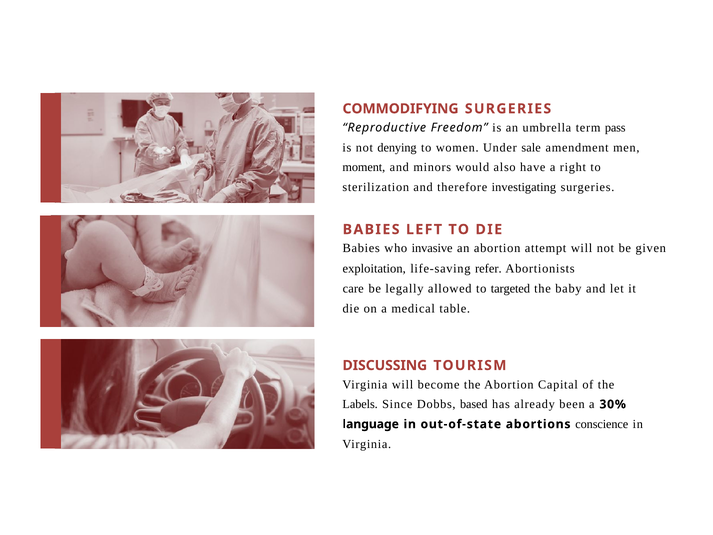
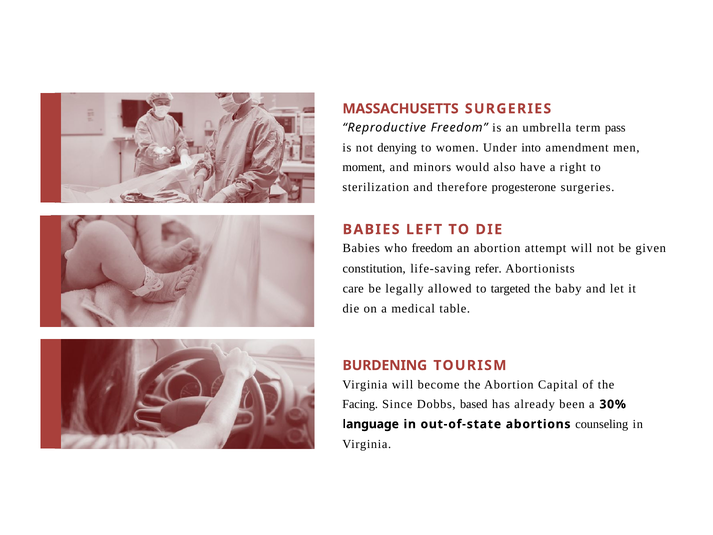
COMMODIFYING: COMMODIFYING -> MASSACHUSETTS
sale: sale -> into
investigating: investigating -> progesterone
who invasive: invasive -> freedom
exploitation: exploitation -> constitution
DISCUSSING: DISCUSSING -> BURDENING
Labels: Labels -> Facing
conscience: conscience -> counseling
